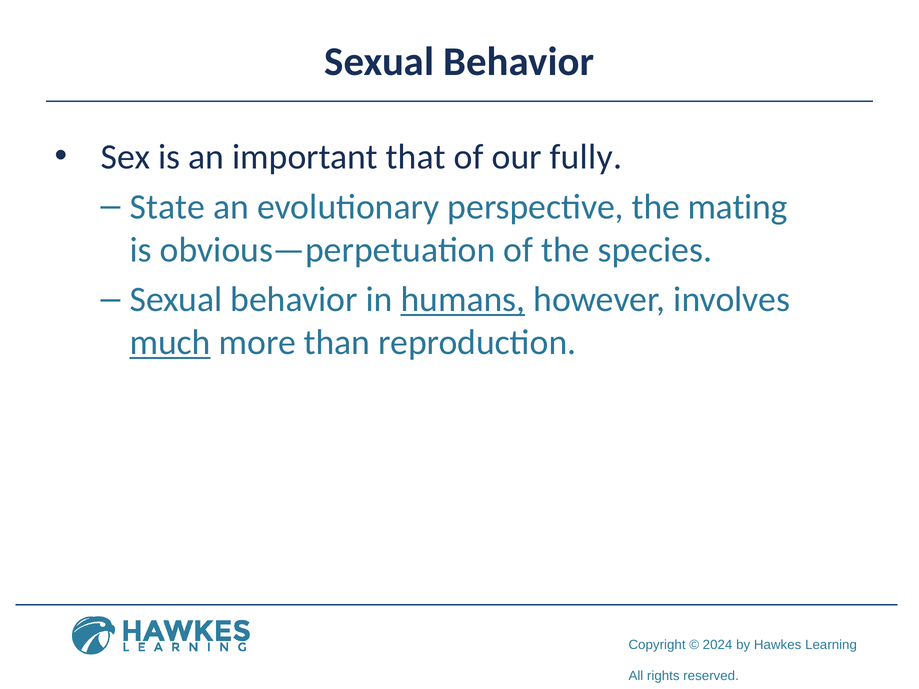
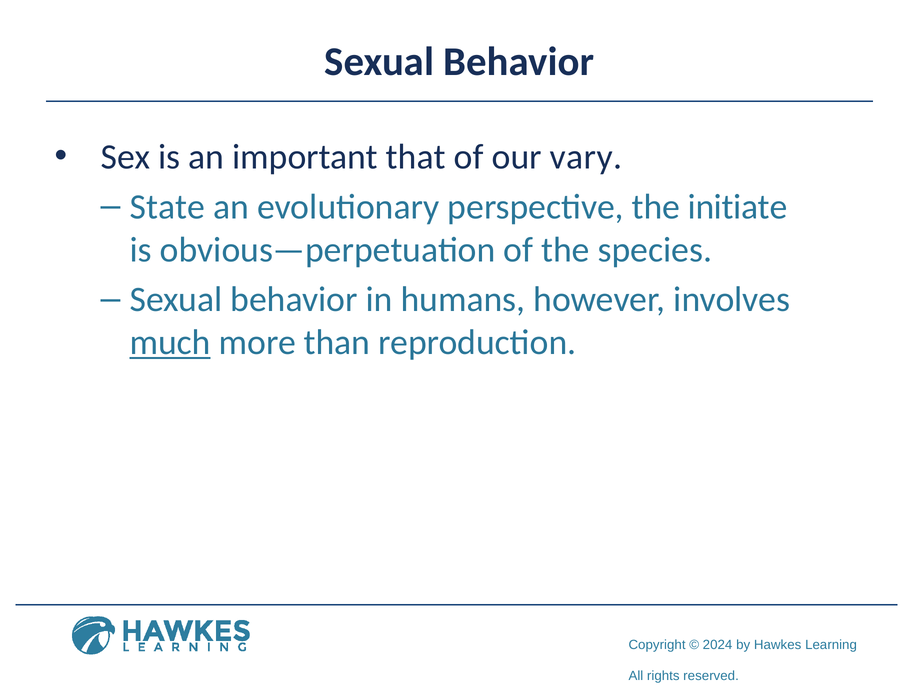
fully: fully -> vary
mating: mating -> initiate
humans underline: present -> none
